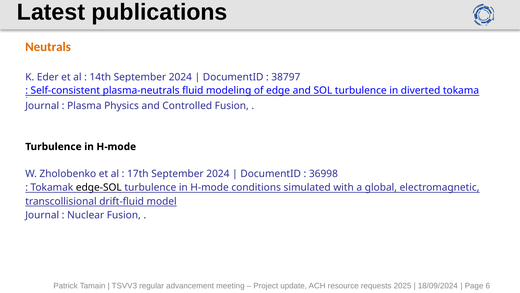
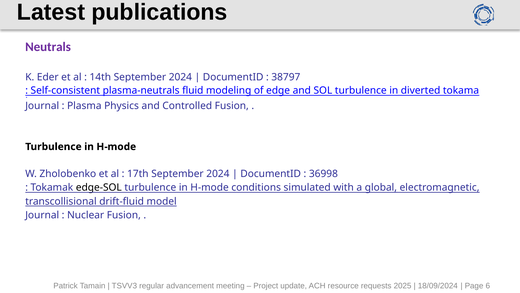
Neutrals colour: orange -> purple
